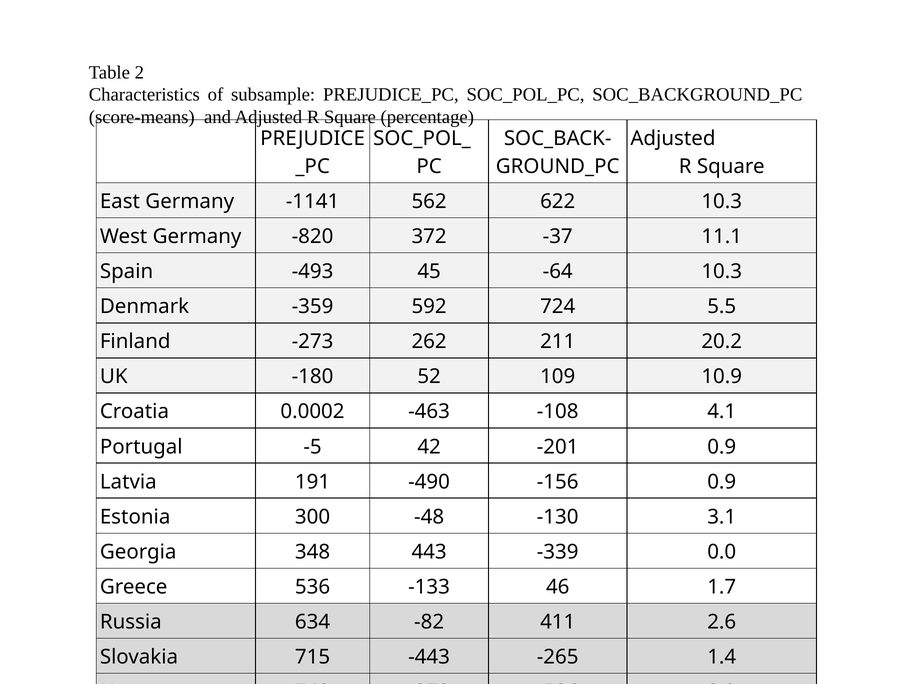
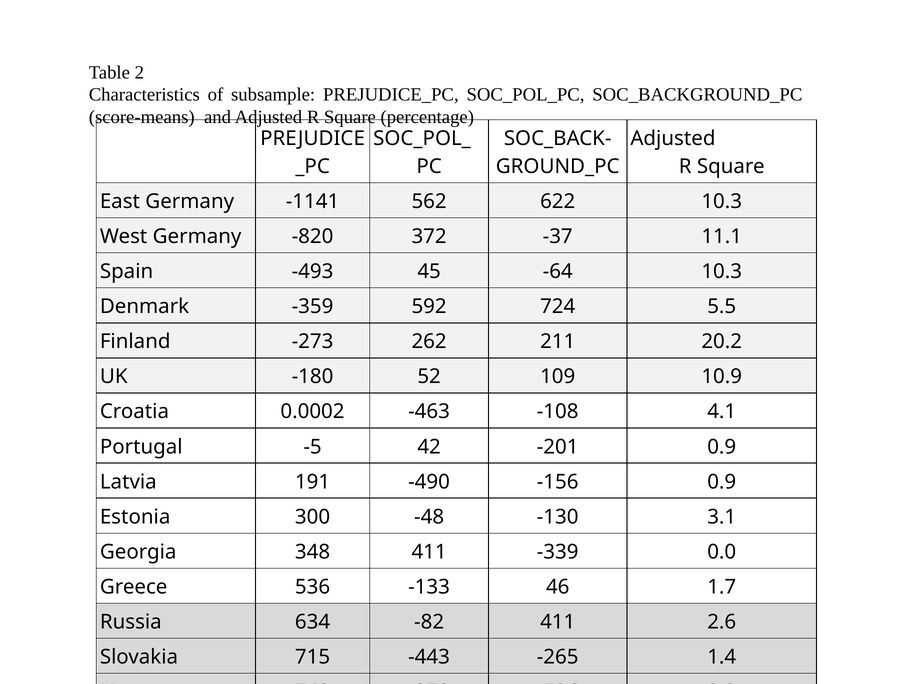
348 443: 443 -> 411
